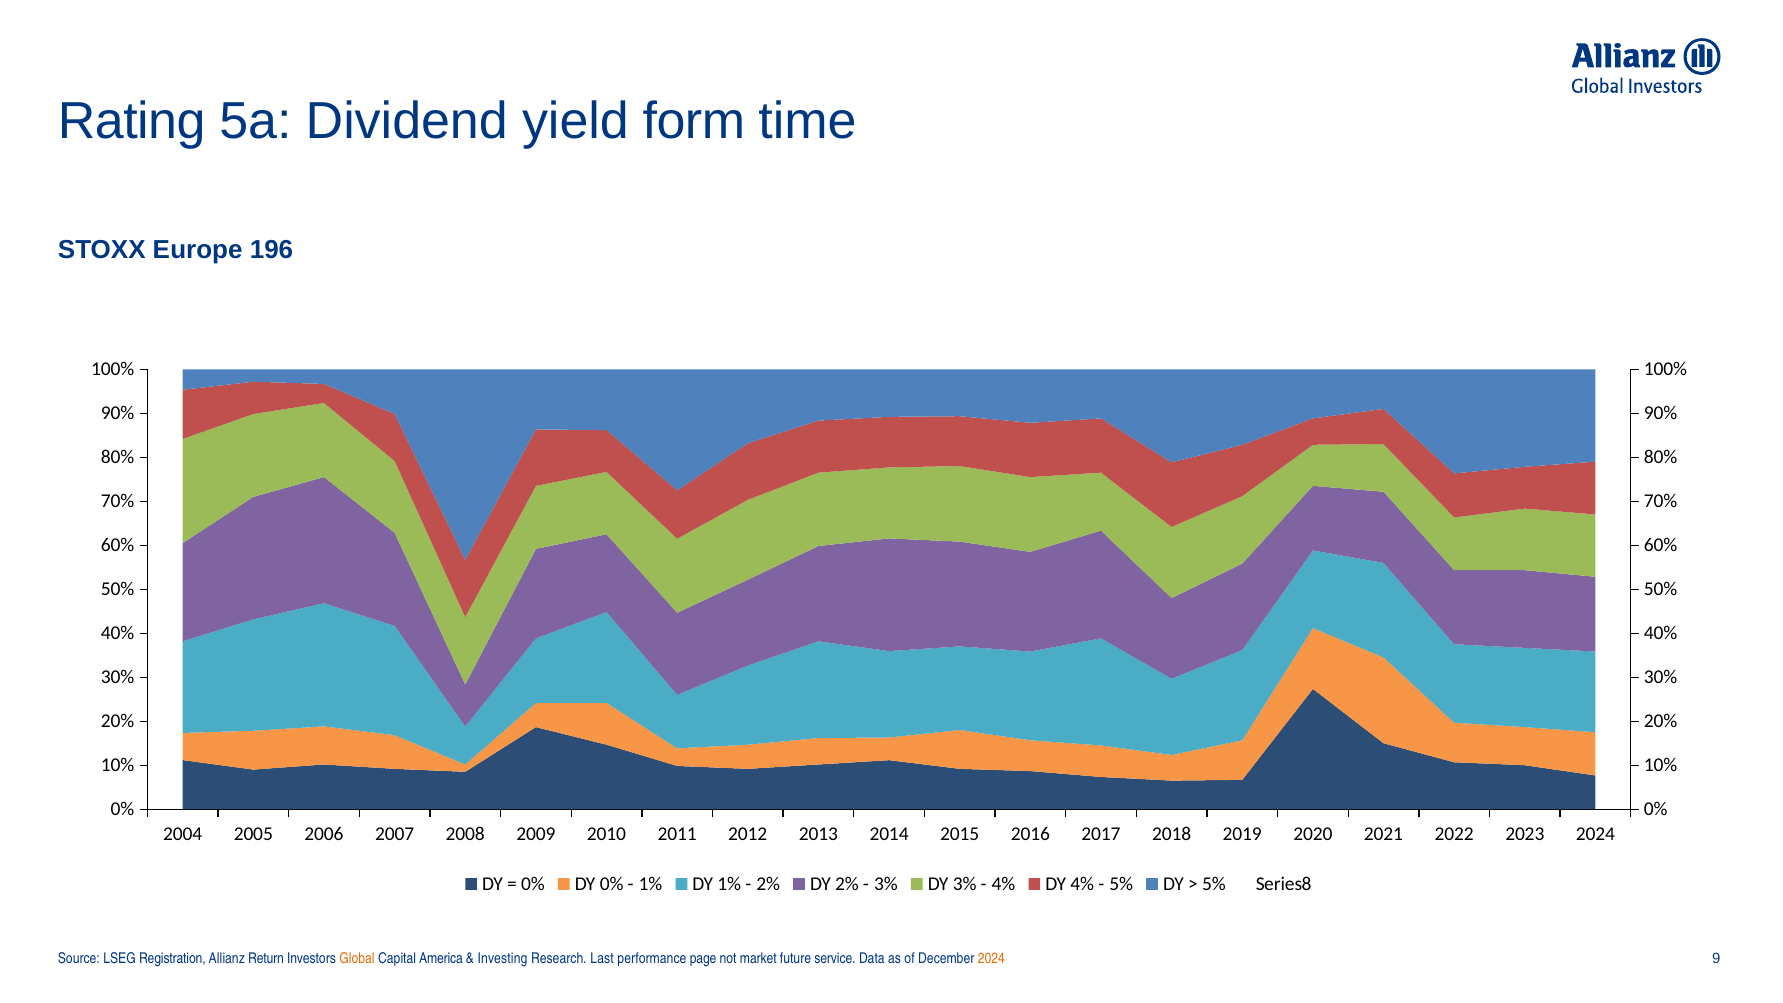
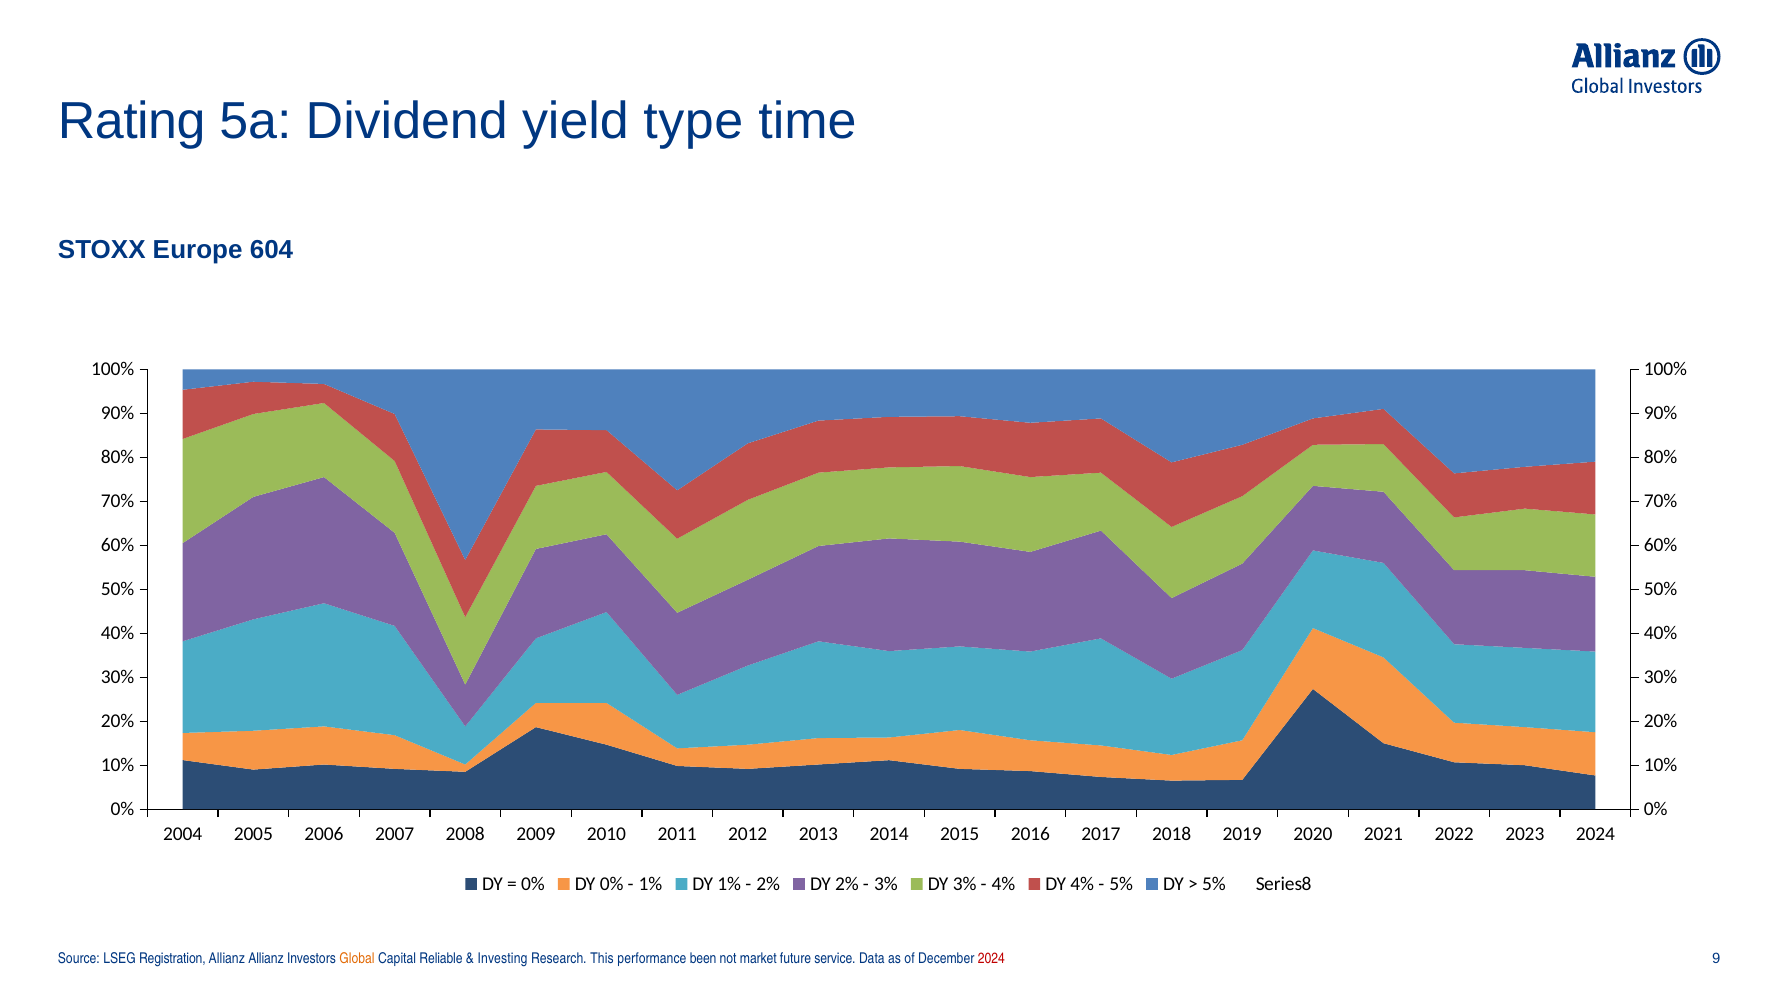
form: form -> type
196: 196 -> 604
Allianz Return: Return -> Allianz
America: America -> Reliable
Last: Last -> This
page: page -> been
2024 at (991, 959) colour: orange -> red
